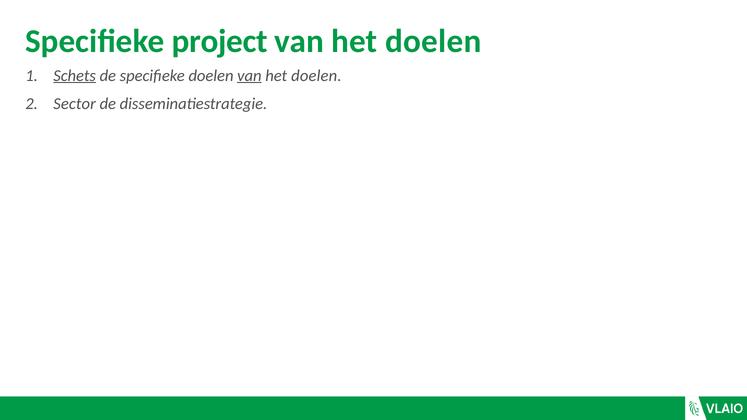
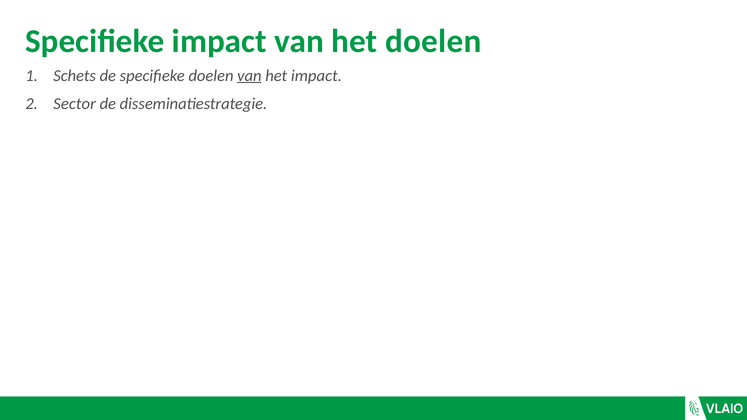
Specifieke project: project -> impact
Schets underline: present -> none
doelen at (316, 76): doelen -> impact
